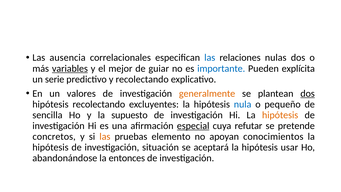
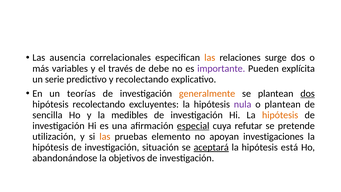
las at (210, 58) colour: blue -> orange
nulas: nulas -> surge
variables underline: present -> none
mejor: mejor -> través
guiar: guiar -> debe
importante colour: blue -> purple
valores: valores -> teorías
nula colour: blue -> purple
o pequeño: pequeño -> plantean
supuesto: supuesto -> medibles
concretos: concretos -> utilización
conocimientos: conocimientos -> investigaciones
aceptará underline: none -> present
usar: usar -> está
entonces: entonces -> objetivos
